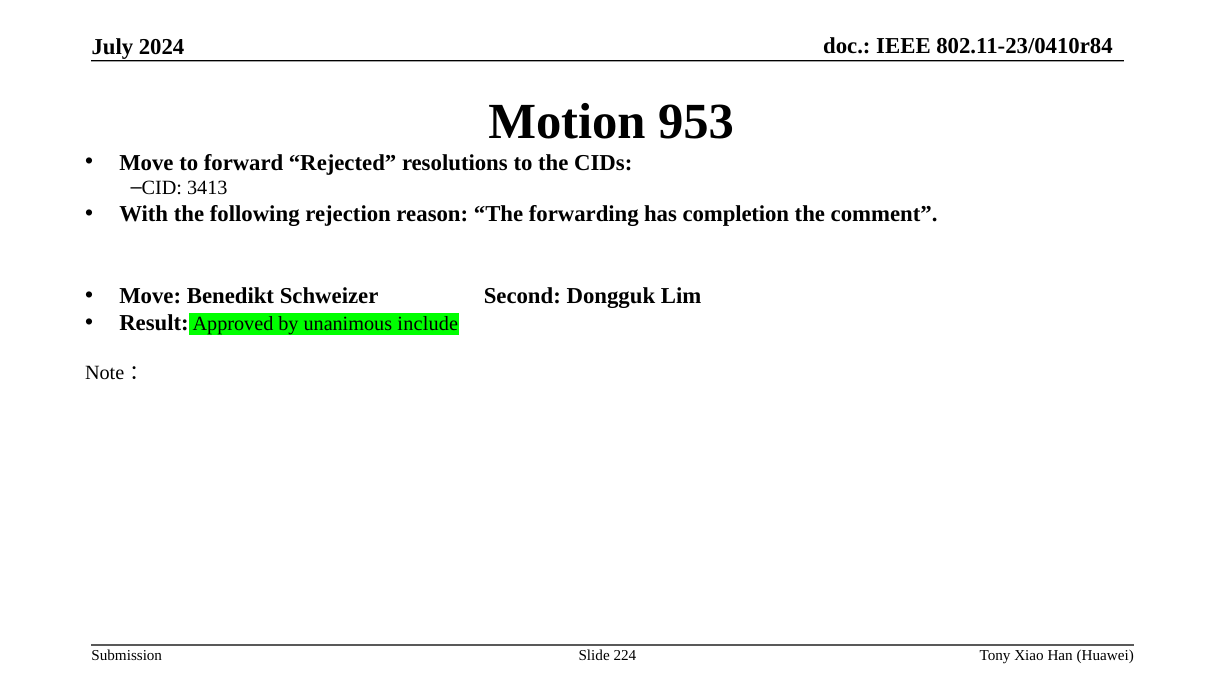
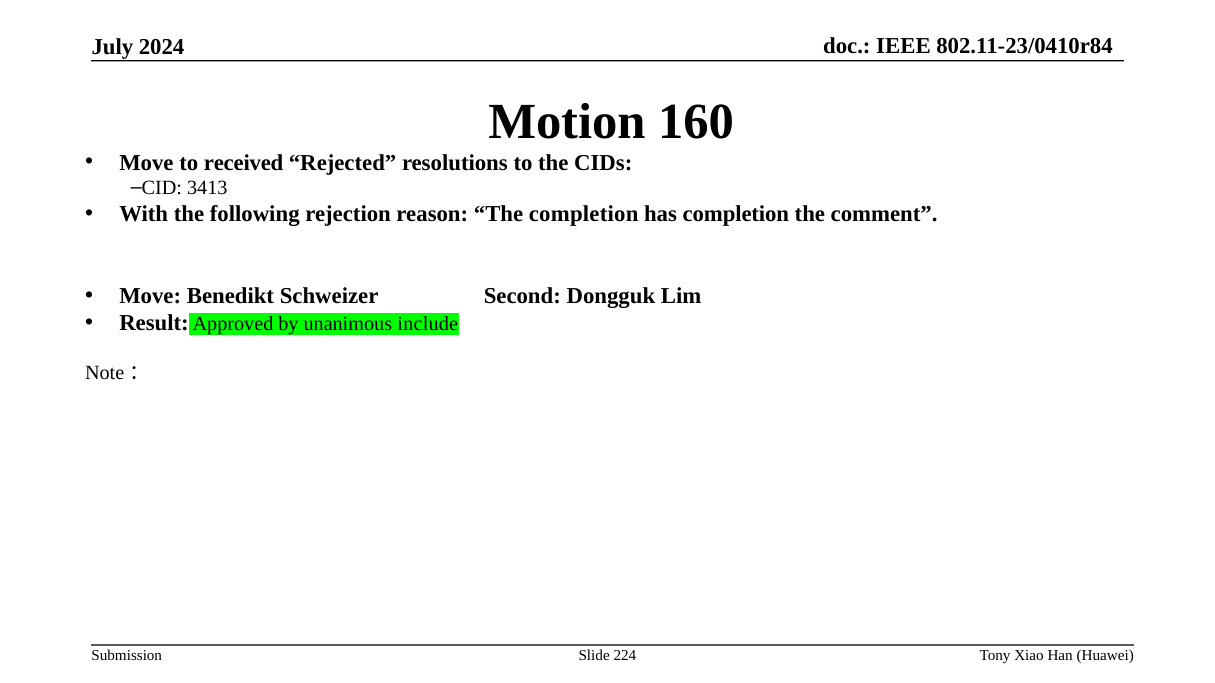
953: 953 -> 160
forward: forward -> received
The forwarding: forwarding -> completion
